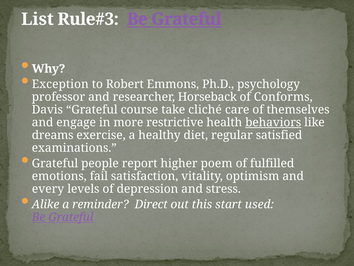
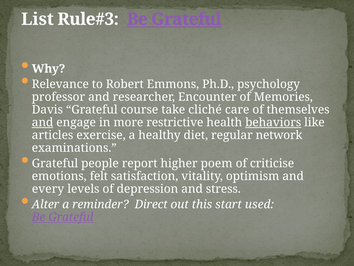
Exception: Exception -> Relevance
Horseback: Horseback -> Encounter
Conforms: Conforms -> Memories
and at (43, 122) underline: none -> present
dreams: dreams -> articles
satisfied: satisfied -> network
fulfilled: fulfilled -> criticise
fail: fail -> felt
Alike: Alike -> Alter
